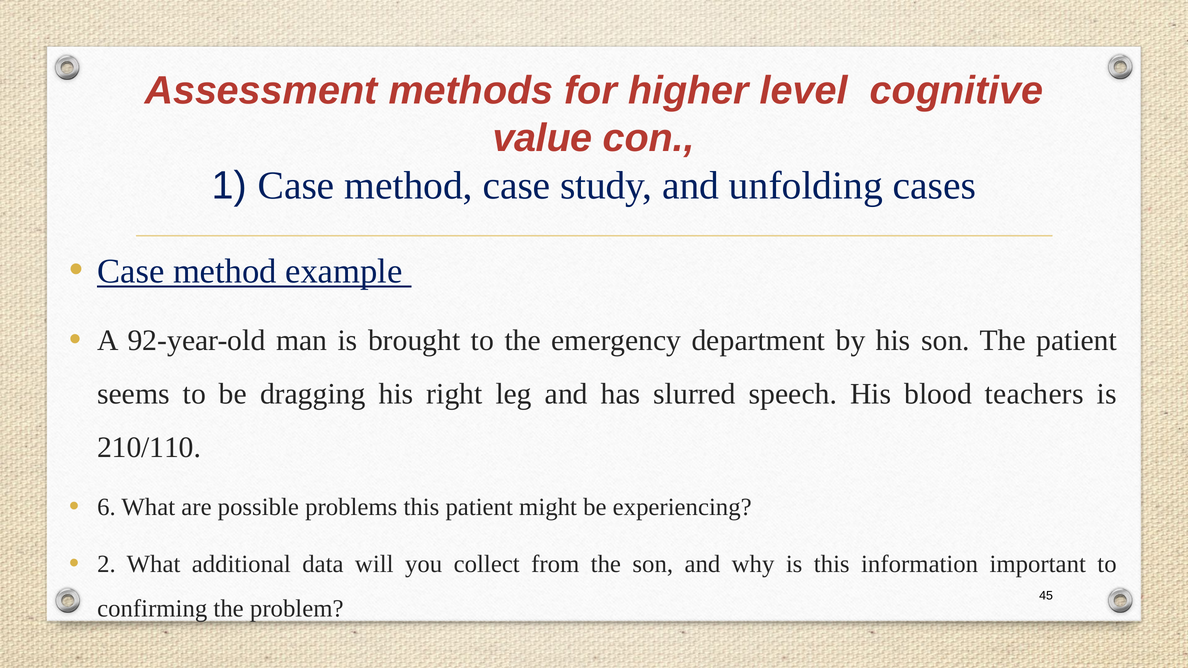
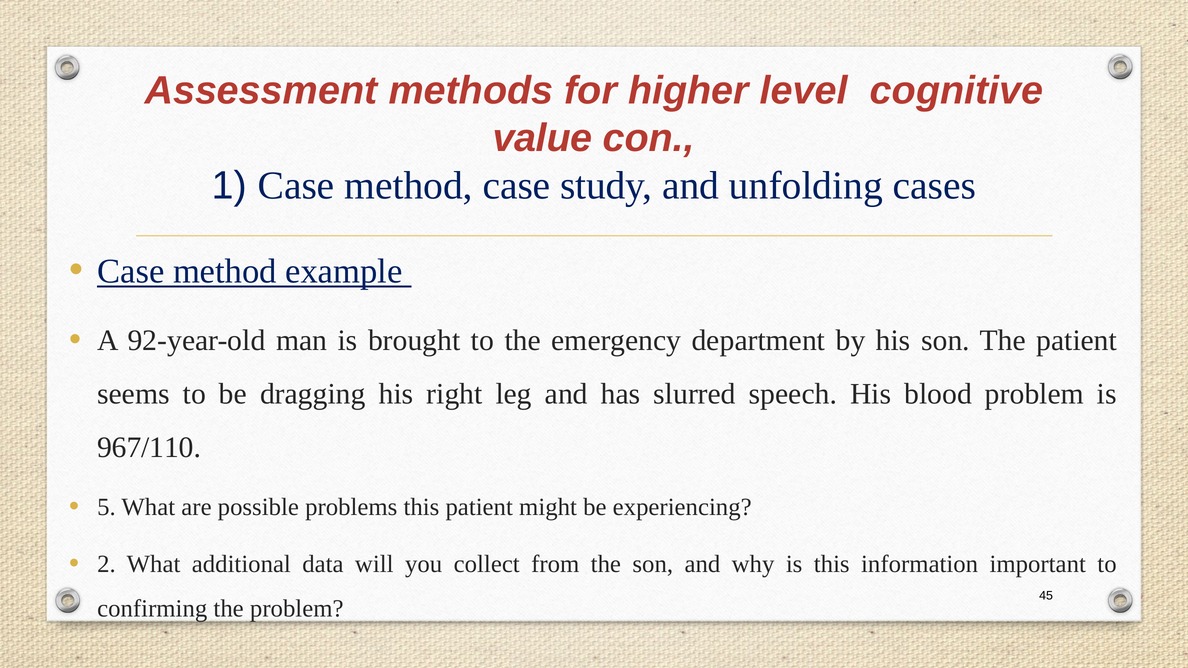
blood teachers: teachers -> problem
210/110: 210/110 -> 967/110
6: 6 -> 5
